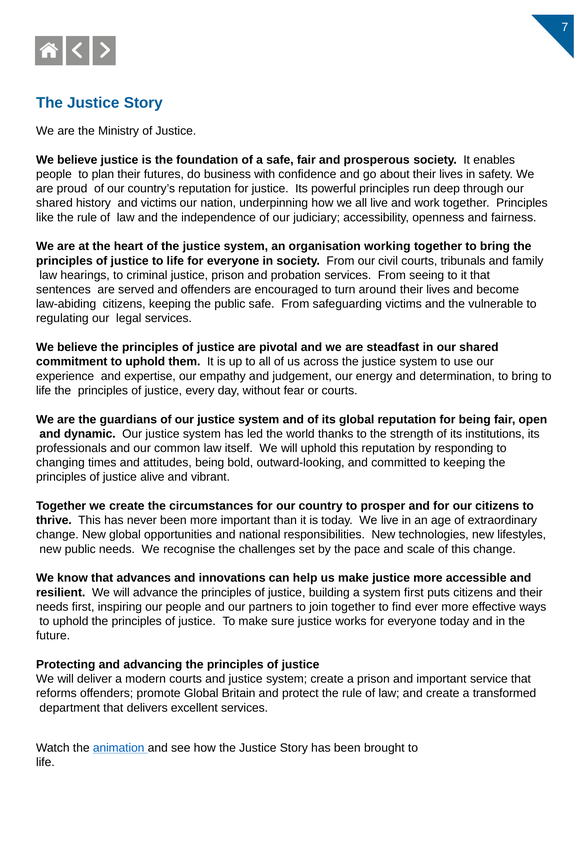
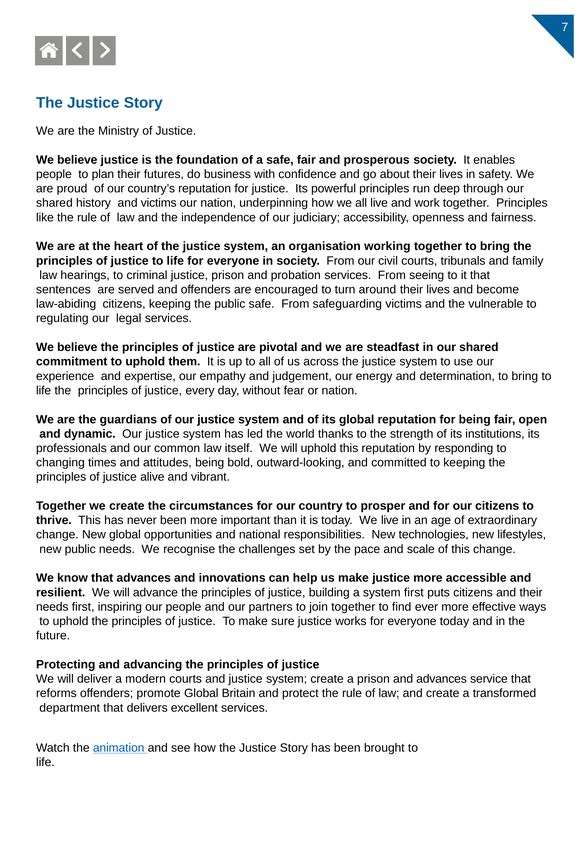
or courts: courts -> nation
and important: important -> advances
